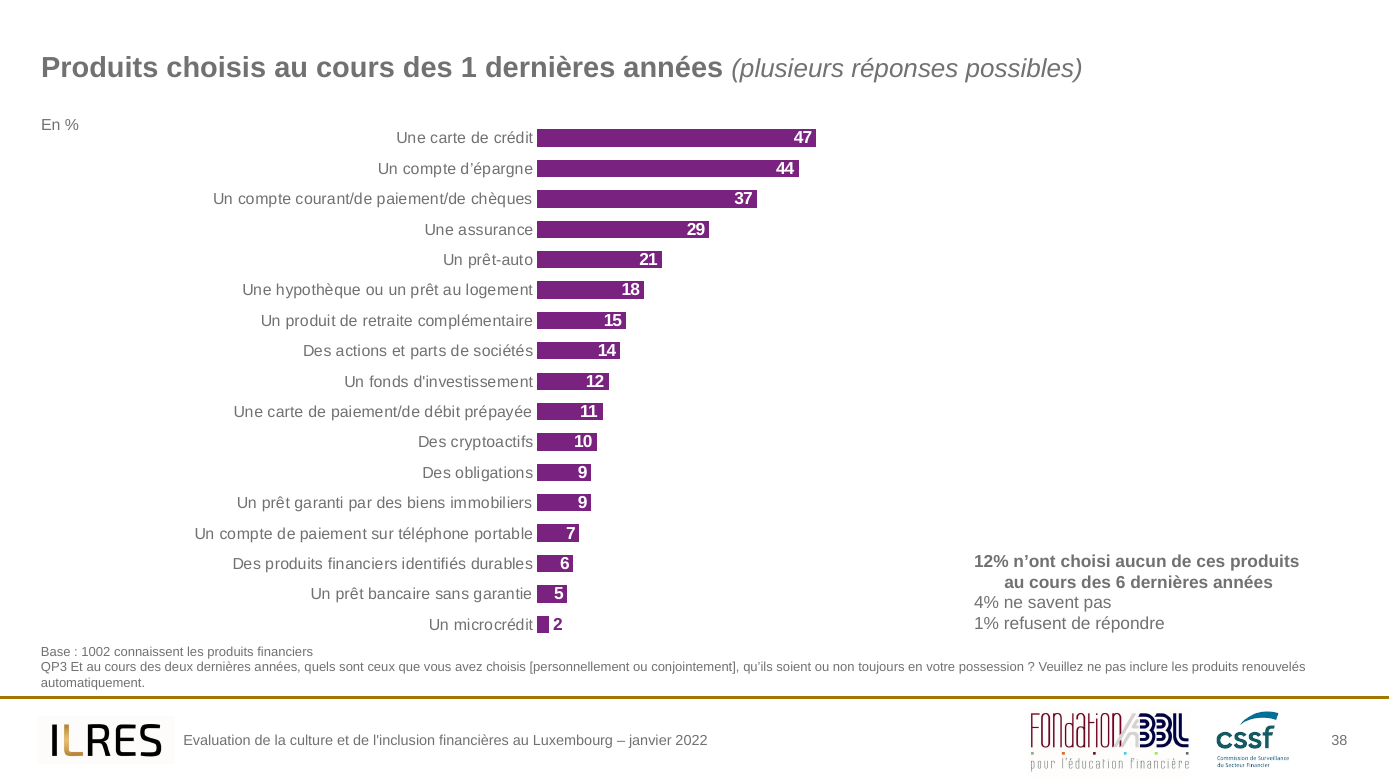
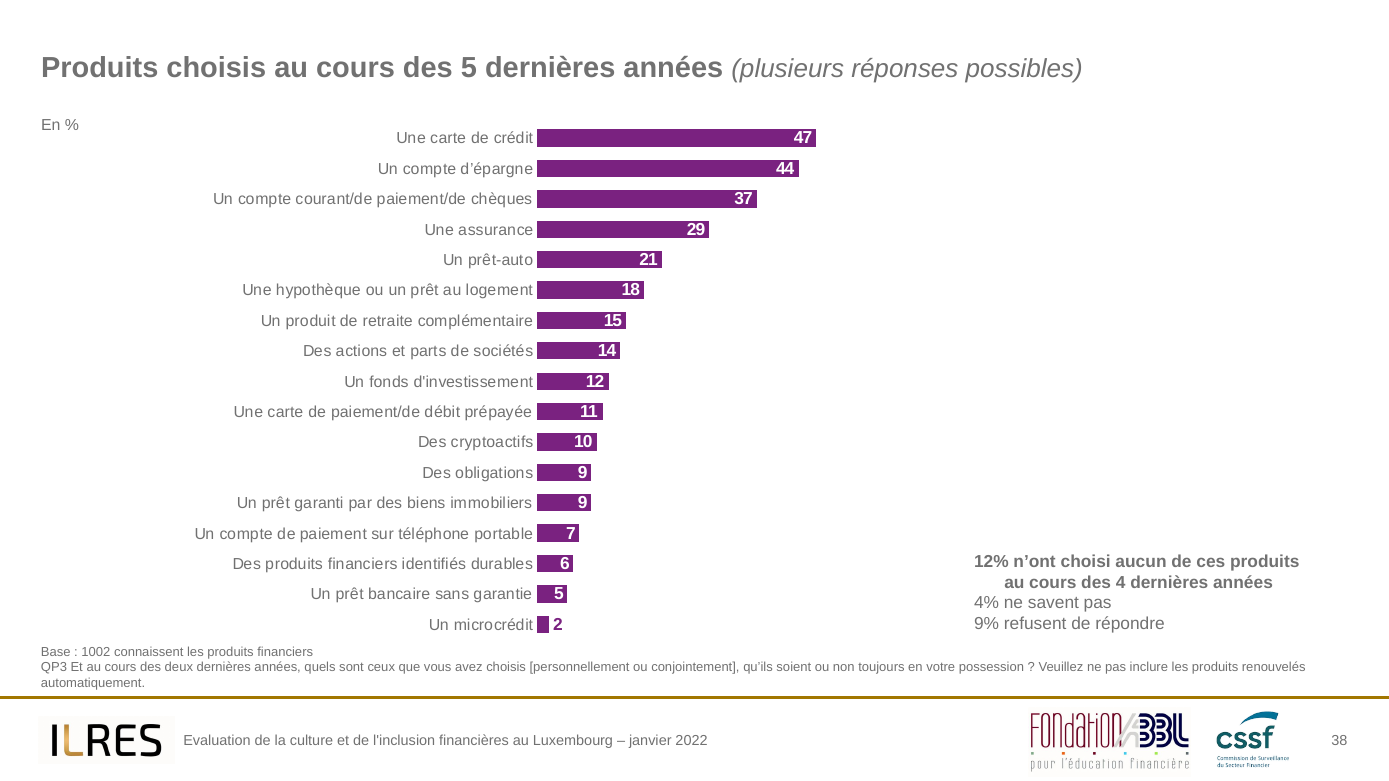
des 1: 1 -> 5
des 6: 6 -> 4
1%: 1% -> 9%
